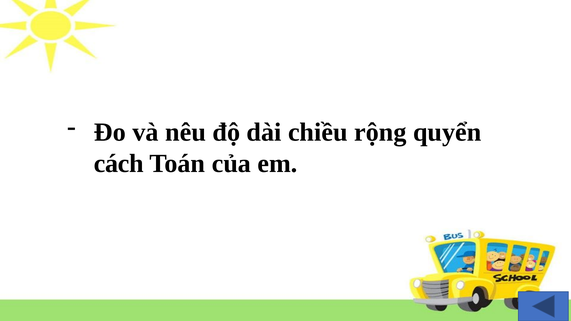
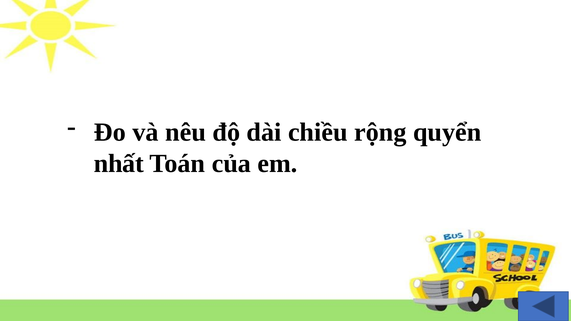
cách: cách -> nhất
